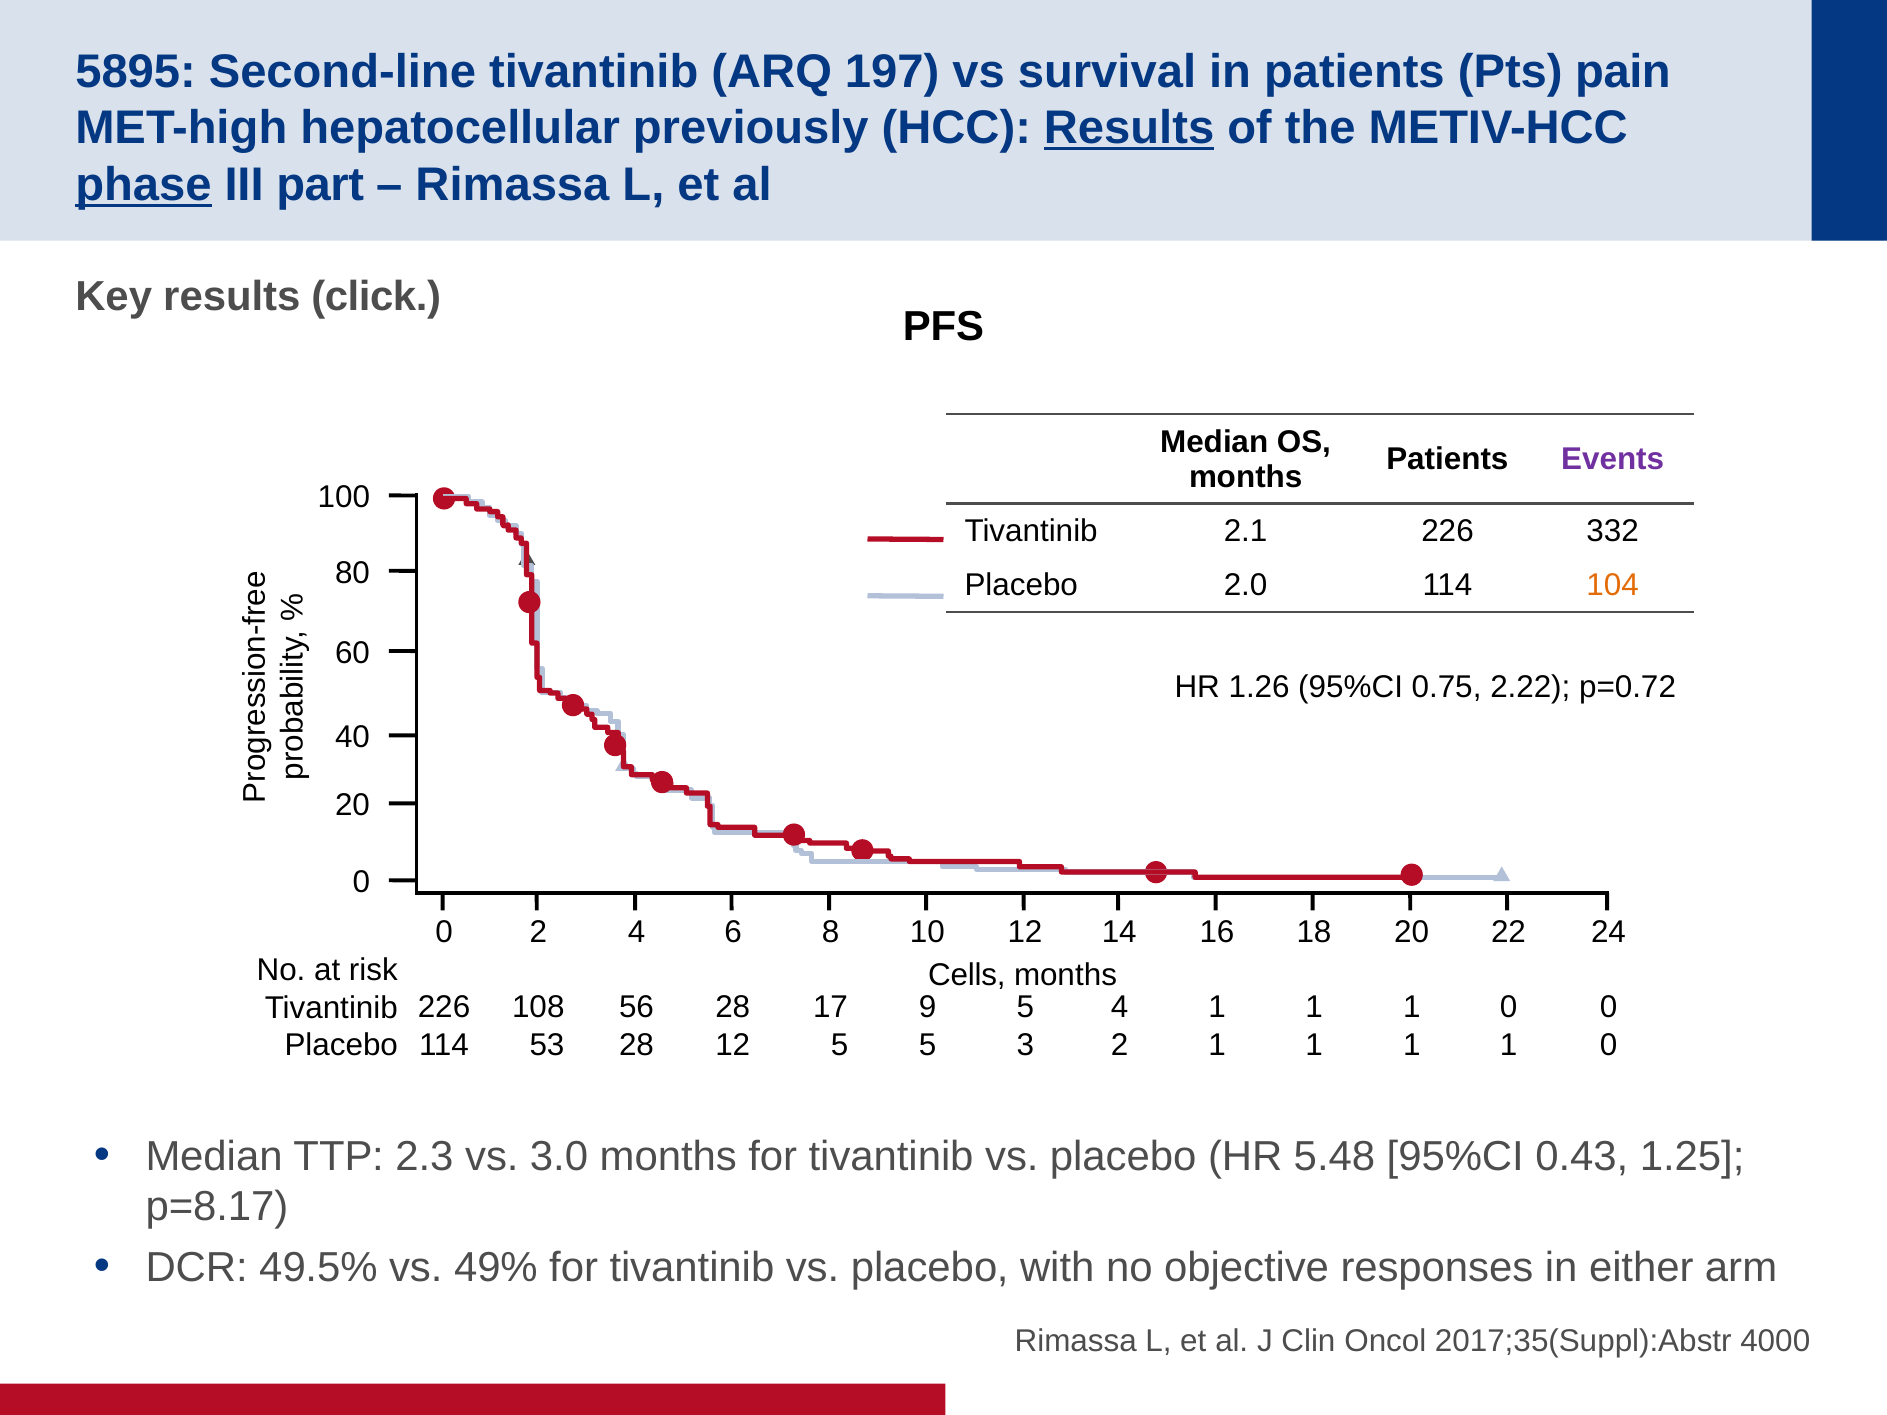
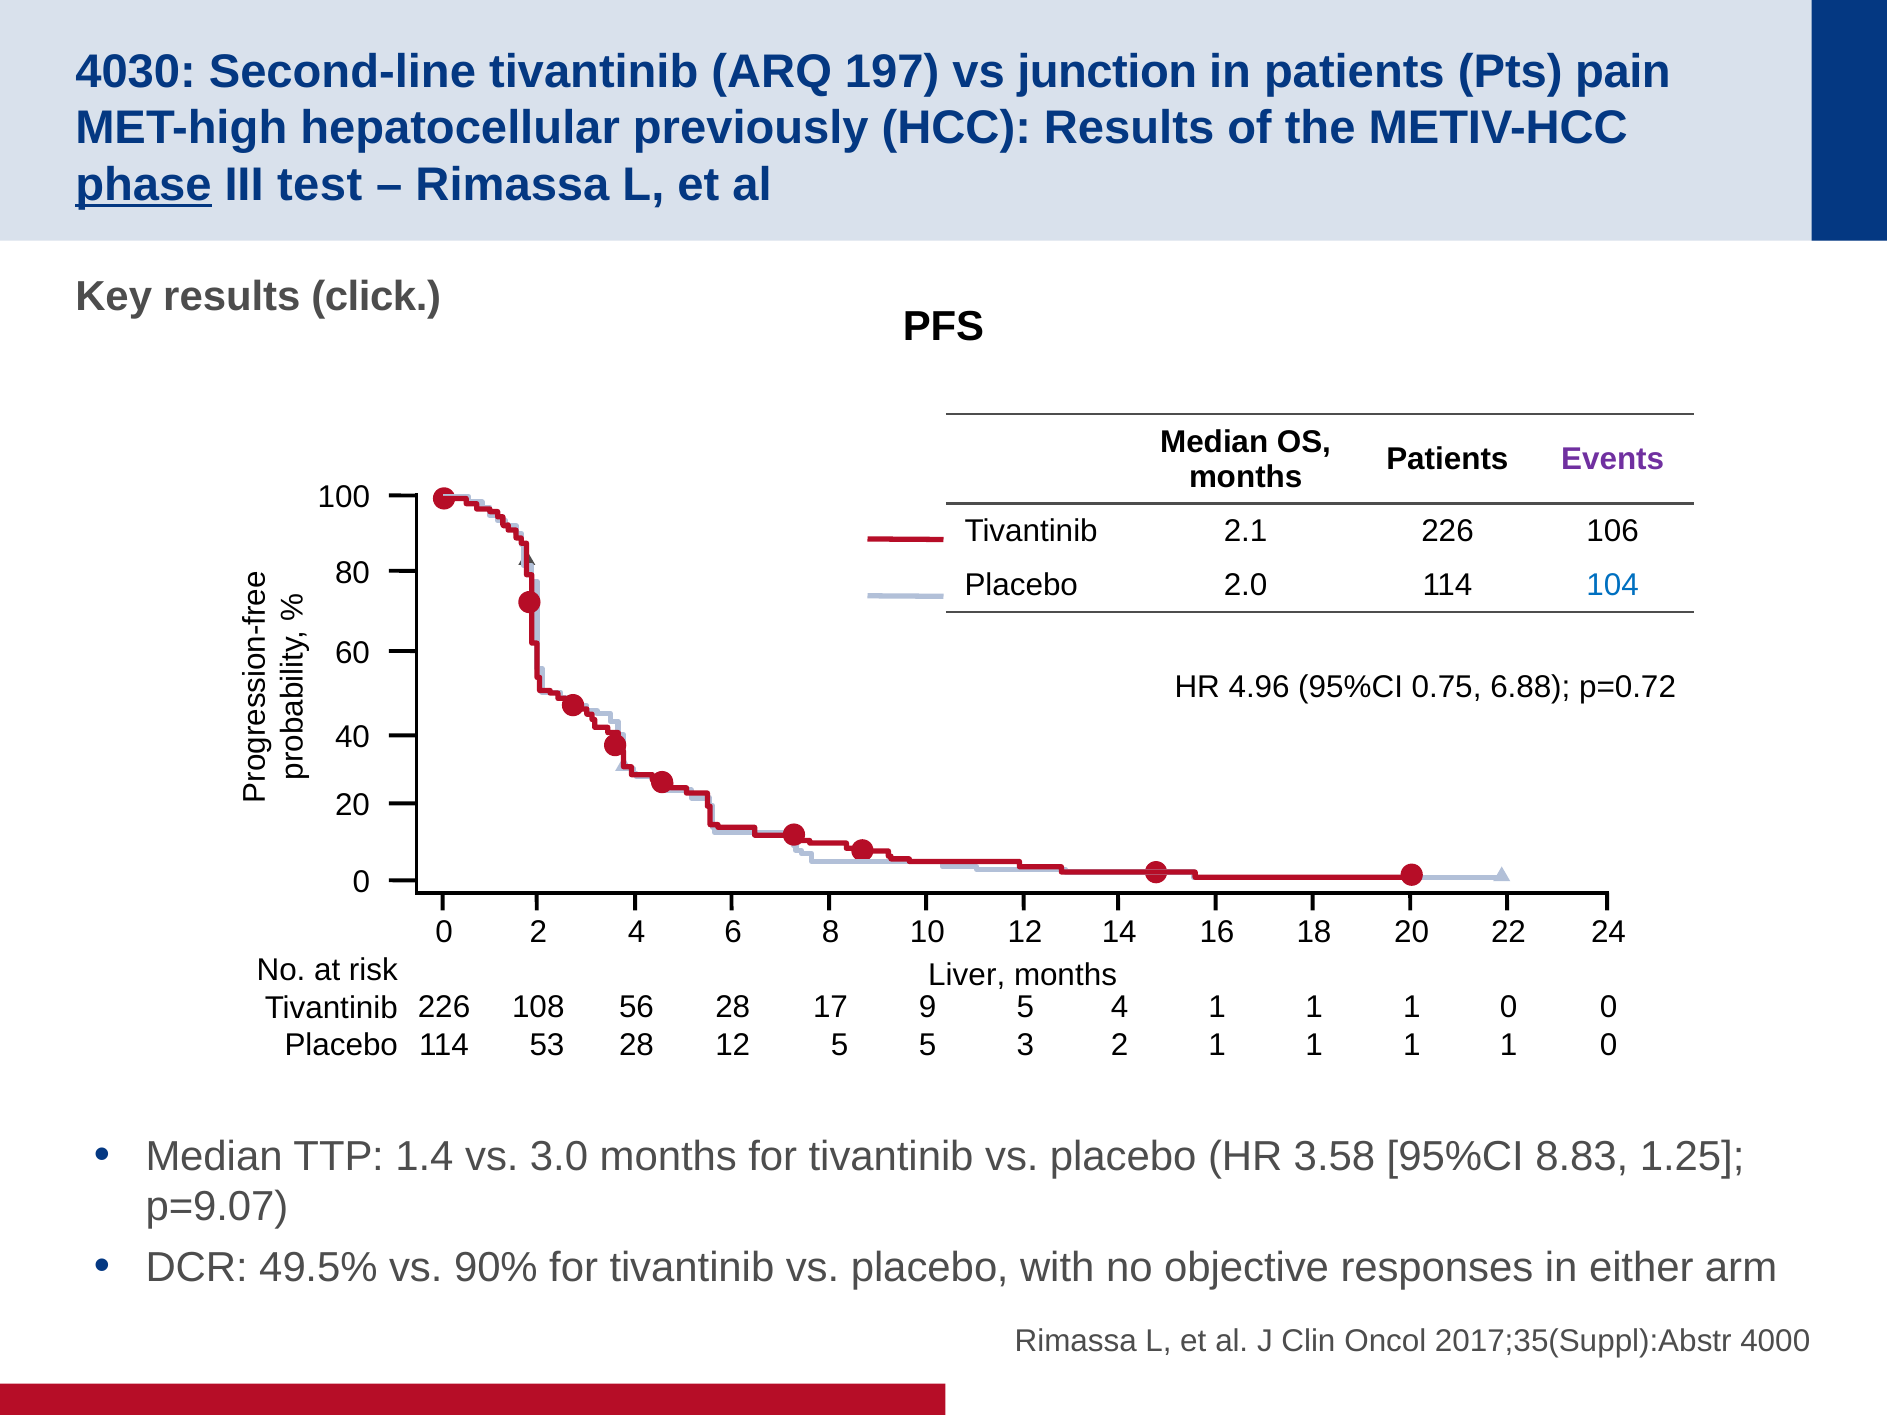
5895: 5895 -> 4030
survival: survival -> junction
Results at (1129, 128) underline: present -> none
part: part -> test
332: 332 -> 106
104 colour: orange -> blue
1.26: 1.26 -> 4.96
2.22: 2.22 -> 6.88
Cells: Cells -> Liver
2.3: 2.3 -> 1.4
5.48: 5.48 -> 3.58
0.43: 0.43 -> 8.83
p=8.17: p=8.17 -> p=9.07
49%: 49% -> 90%
